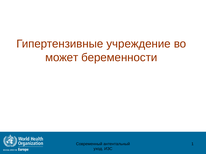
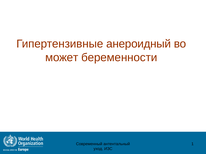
учреждение: учреждение -> анероидный
